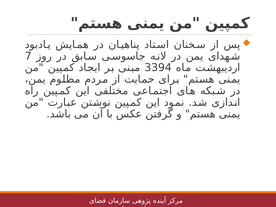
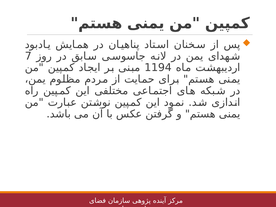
3394: 3394 -> 1194
